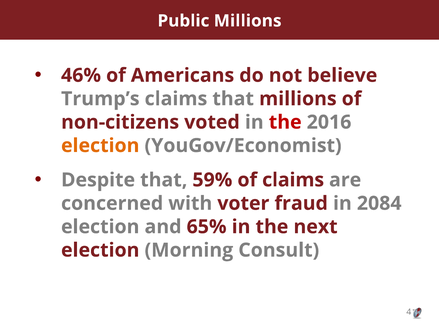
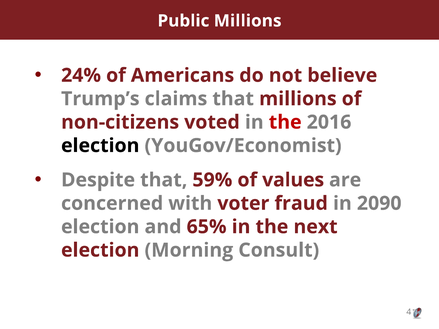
46%: 46% -> 24%
election at (100, 146) colour: orange -> black
of claims: claims -> values
2084: 2084 -> 2090
